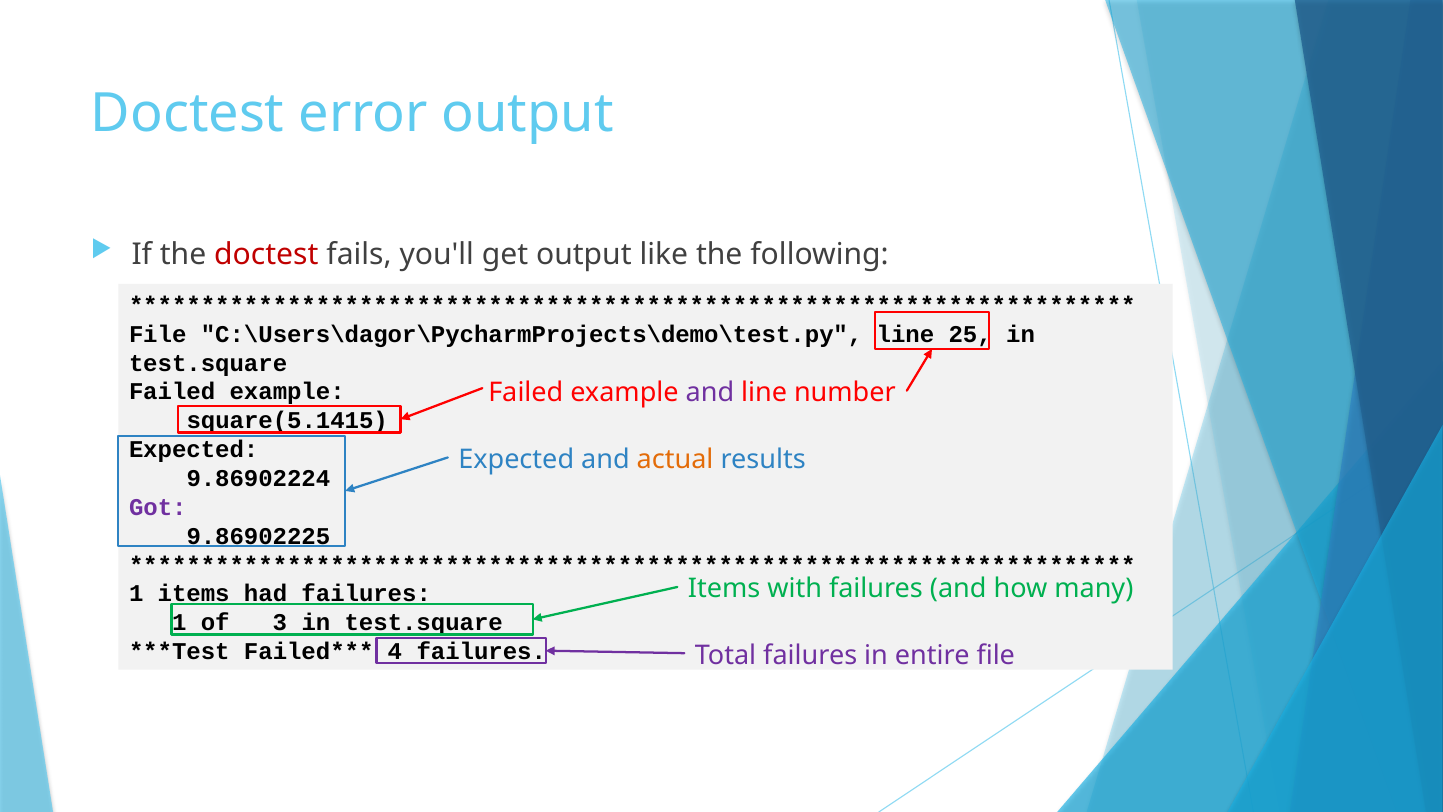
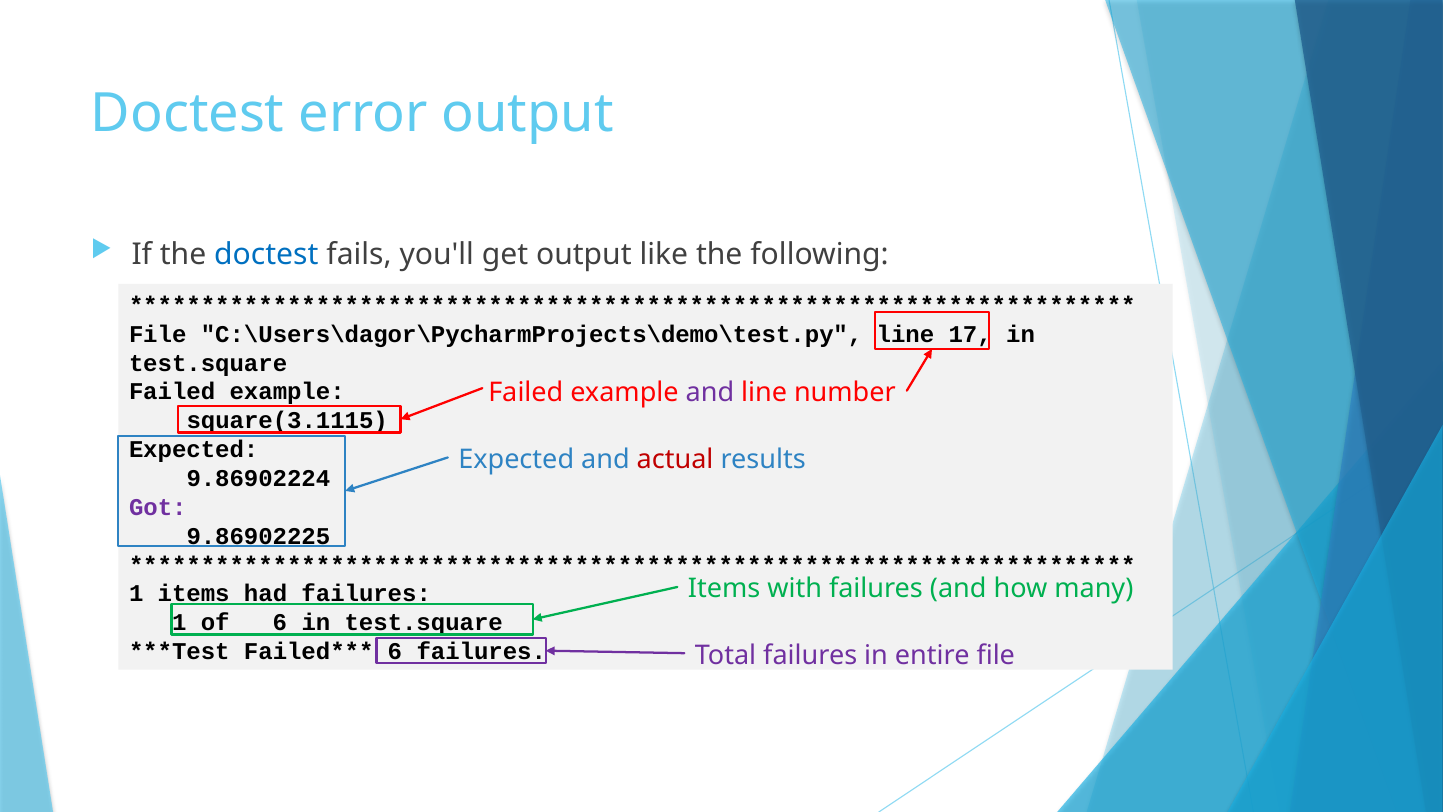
doctest at (266, 254) colour: red -> blue
25: 25 -> 17
square(5.1415: square(5.1415 -> square(3.1115
actual colour: orange -> red
of 3: 3 -> 6
4 at (395, 651): 4 -> 6
